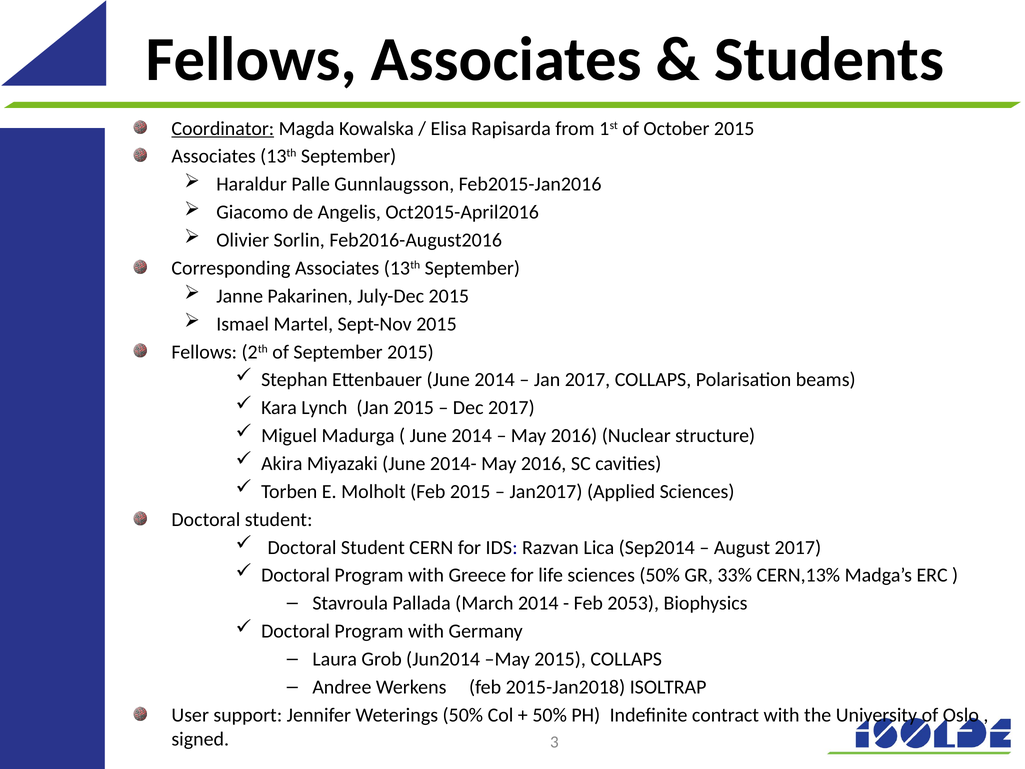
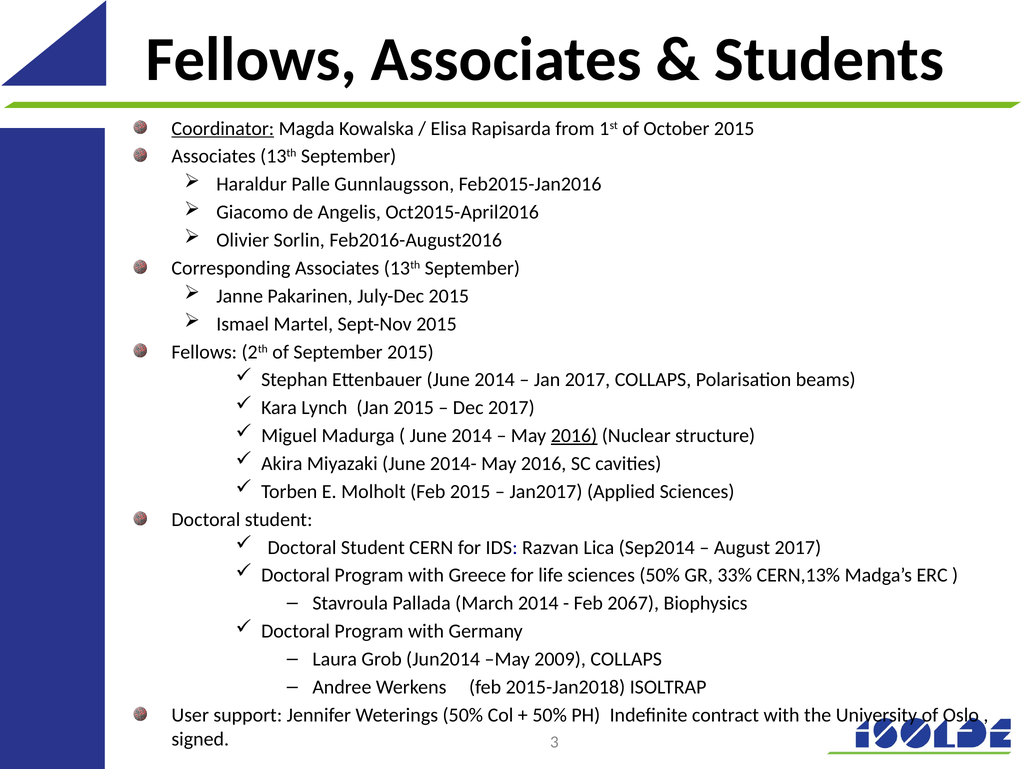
2016 at (574, 436) underline: none -> present
2053: 2053 -> 2067
May 2015: 2015 -> 2009
